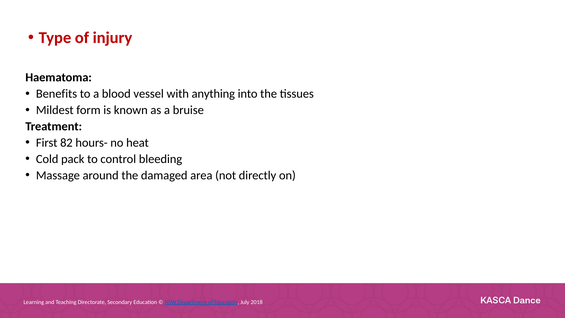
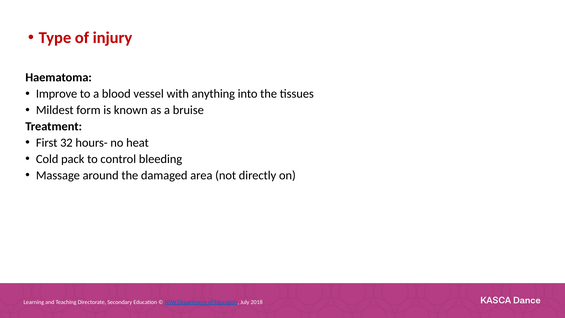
Benefits: Benefits -> Improve
82: 82 -> 32
